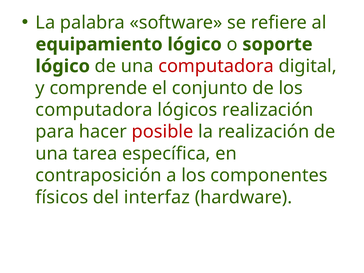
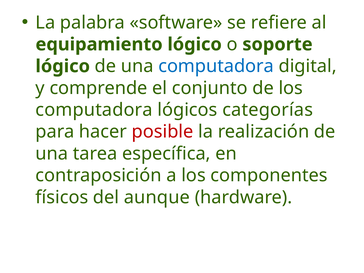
computadora at (216, 66) colour: red -> blue
lógicos realización: realización -> categorías
interfaz: interfaz -> aunque
